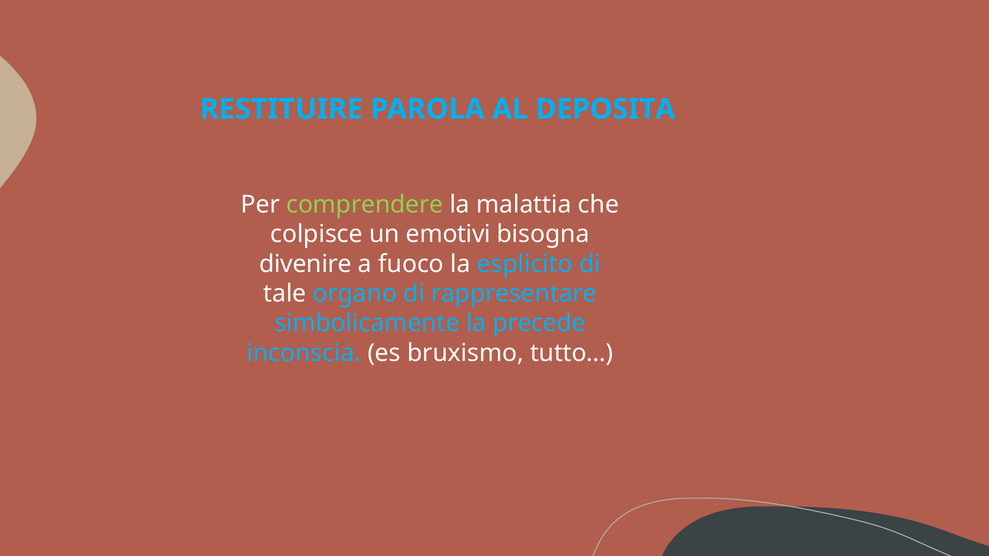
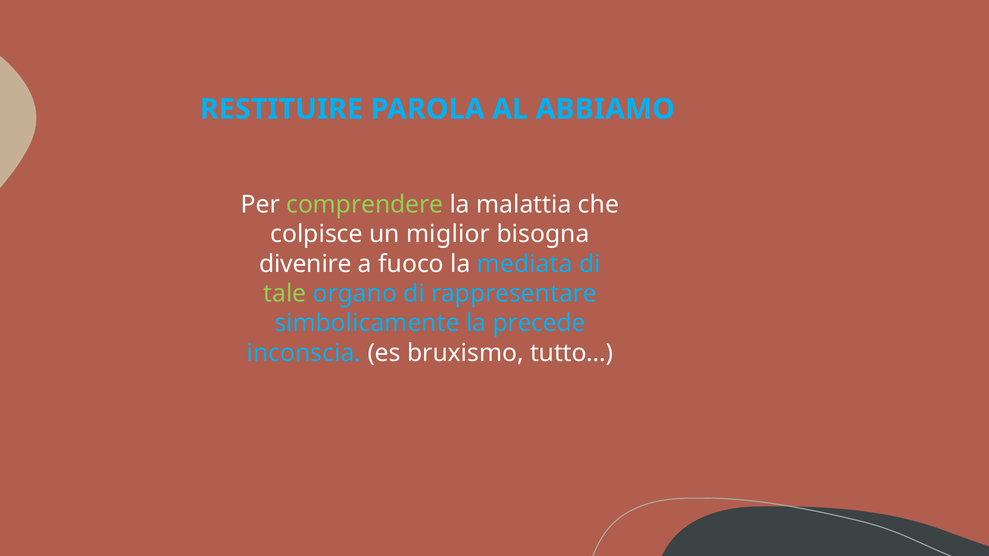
DEPOSITA: DEPOSITA -> ABBIAMO
emotivi: emotivi -> miglior
esplicito: esplicito -> mediata
tale colour: white -> light green
